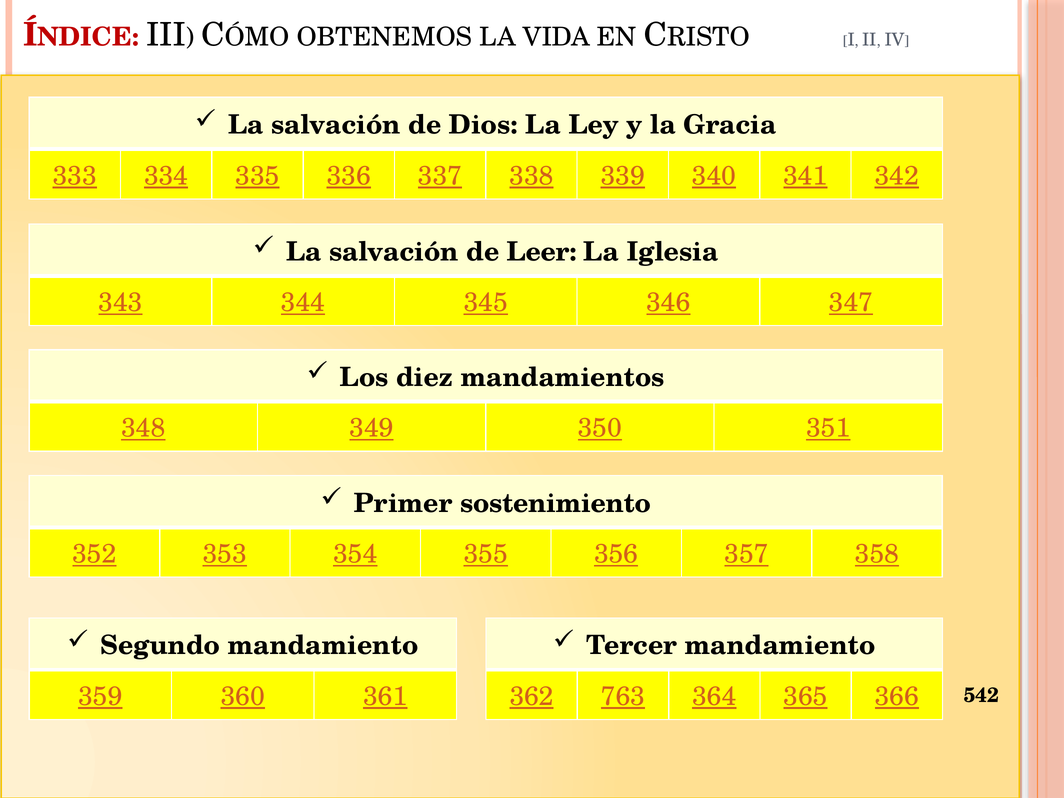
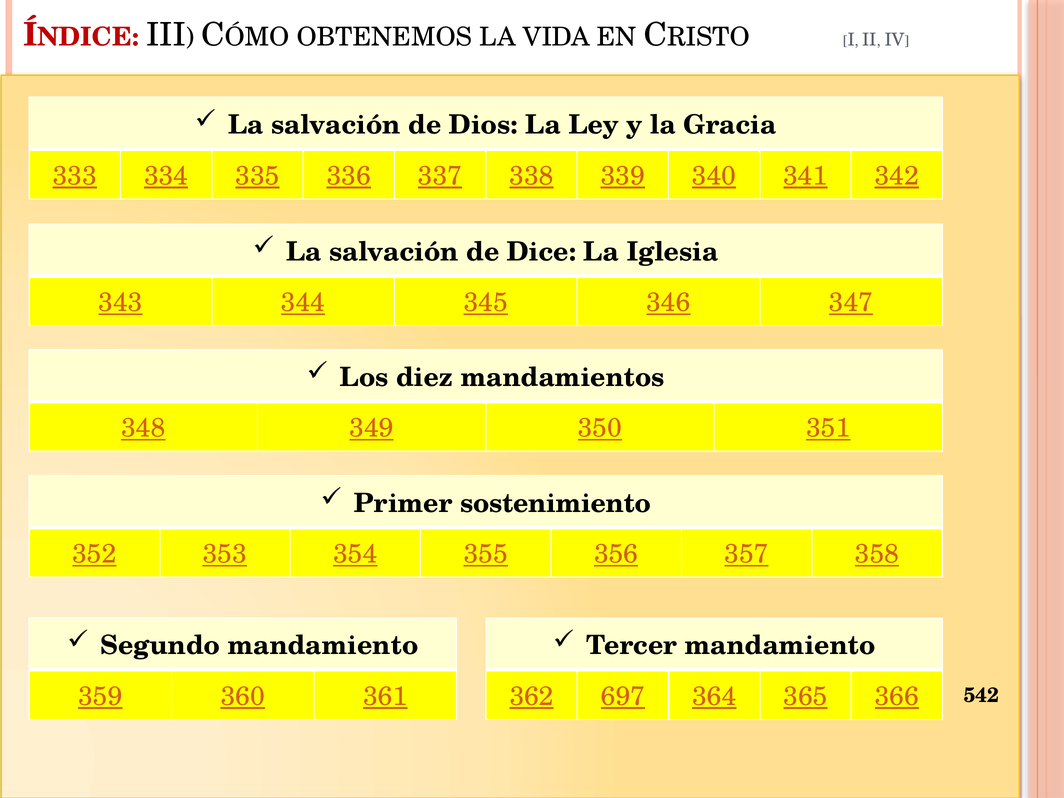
Leer: Leer -> Dice
763: 763 -> 697
